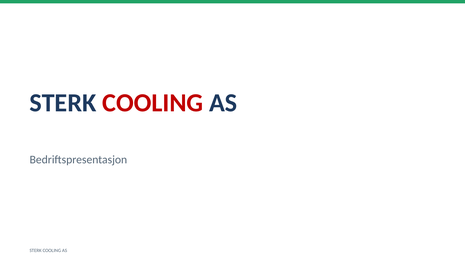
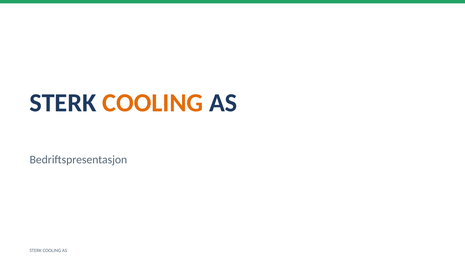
COOLING at (153, 103) colour: red -> orange
